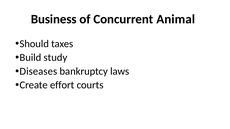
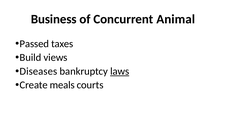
Should: Should -> Passed
study: study -> views
laws underline: none -> present
effort: effort -> meals
